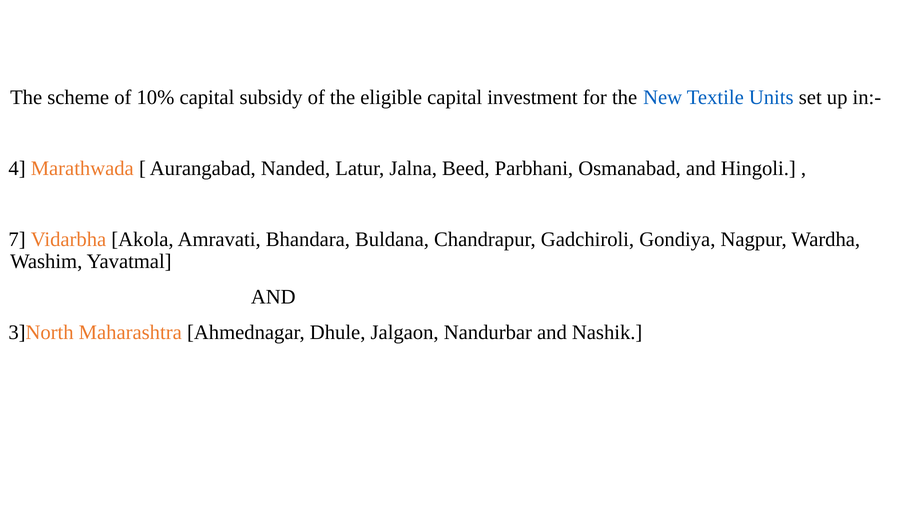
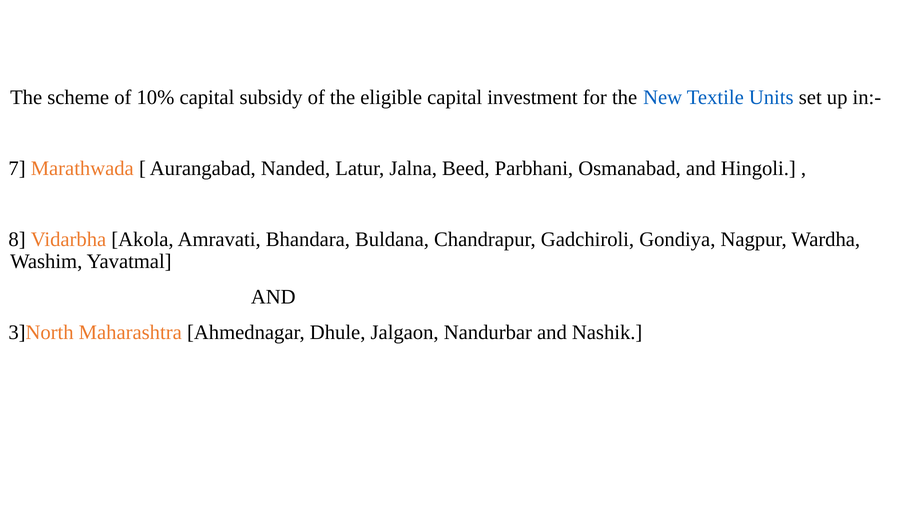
4: 4 -> 7
7: 7 -> 8
